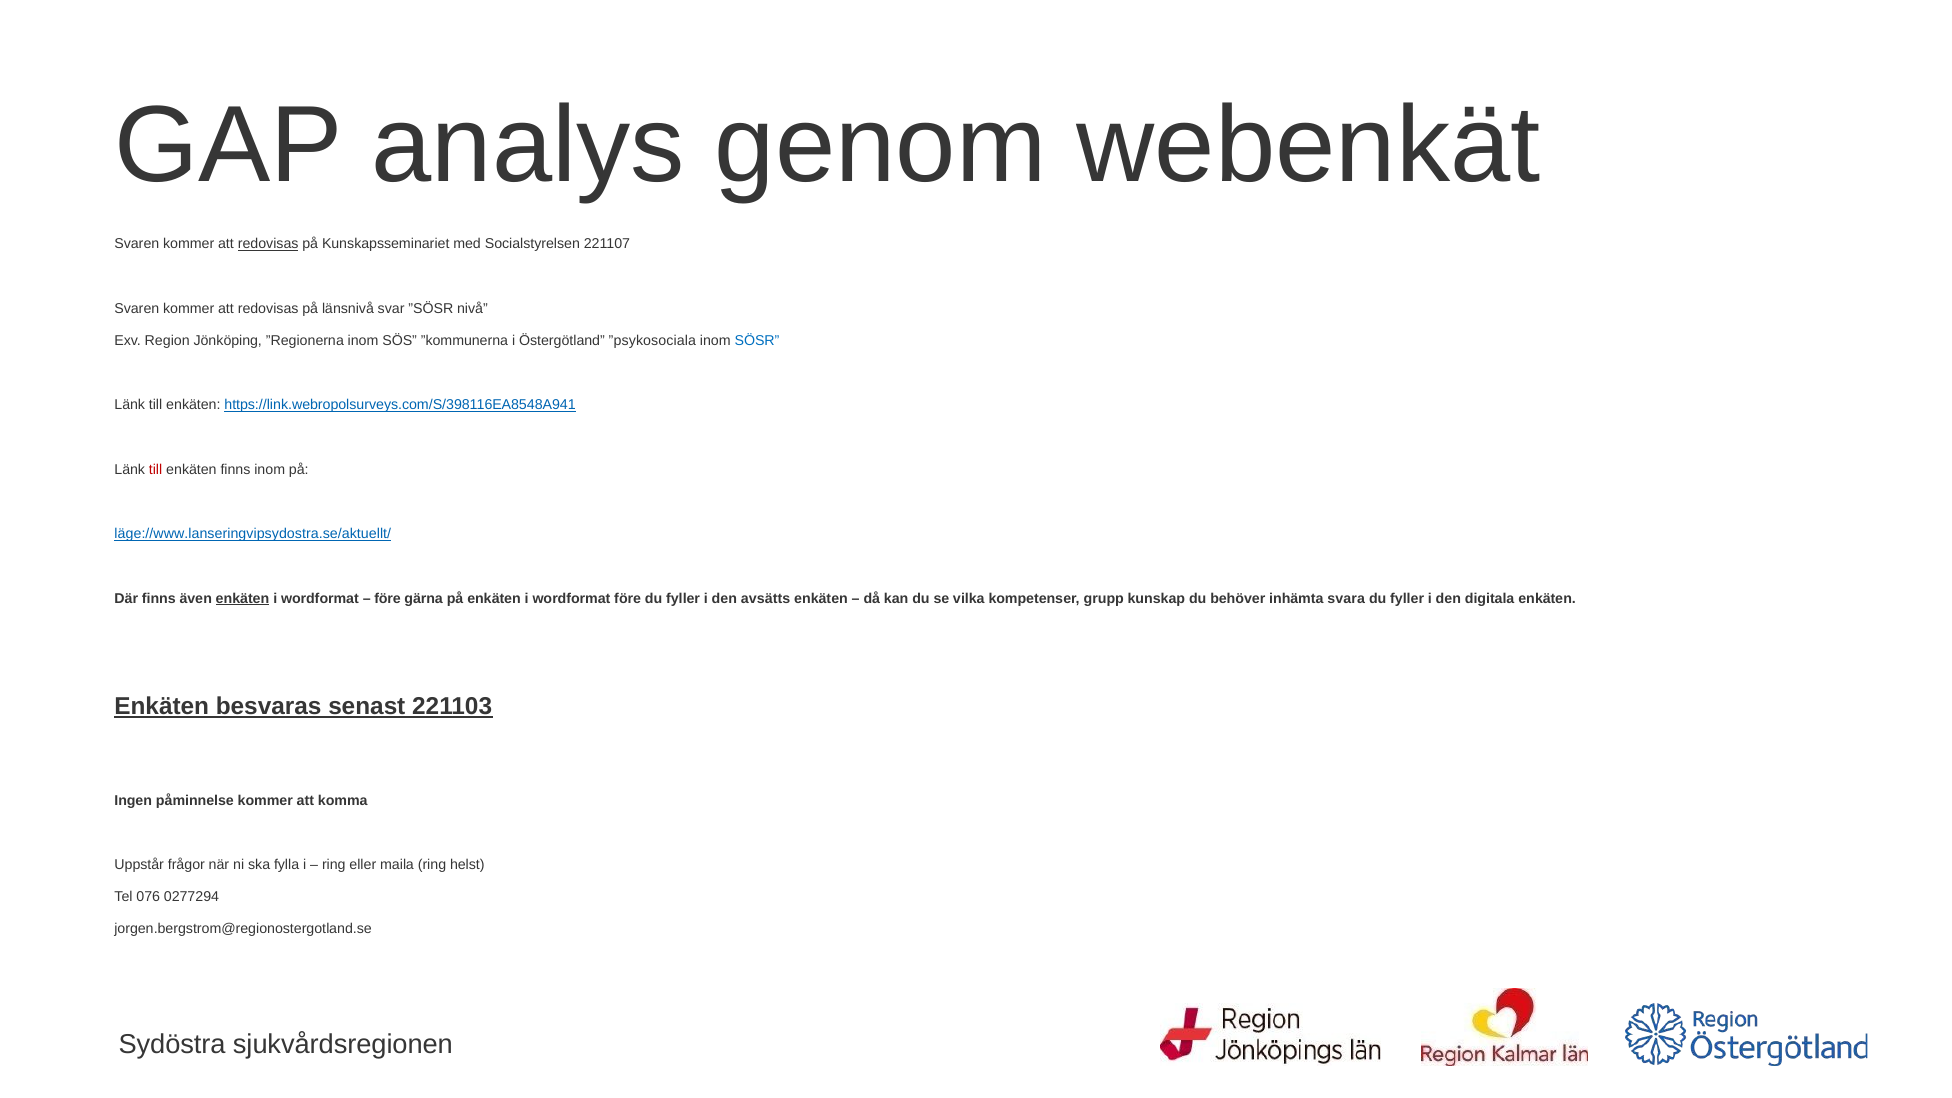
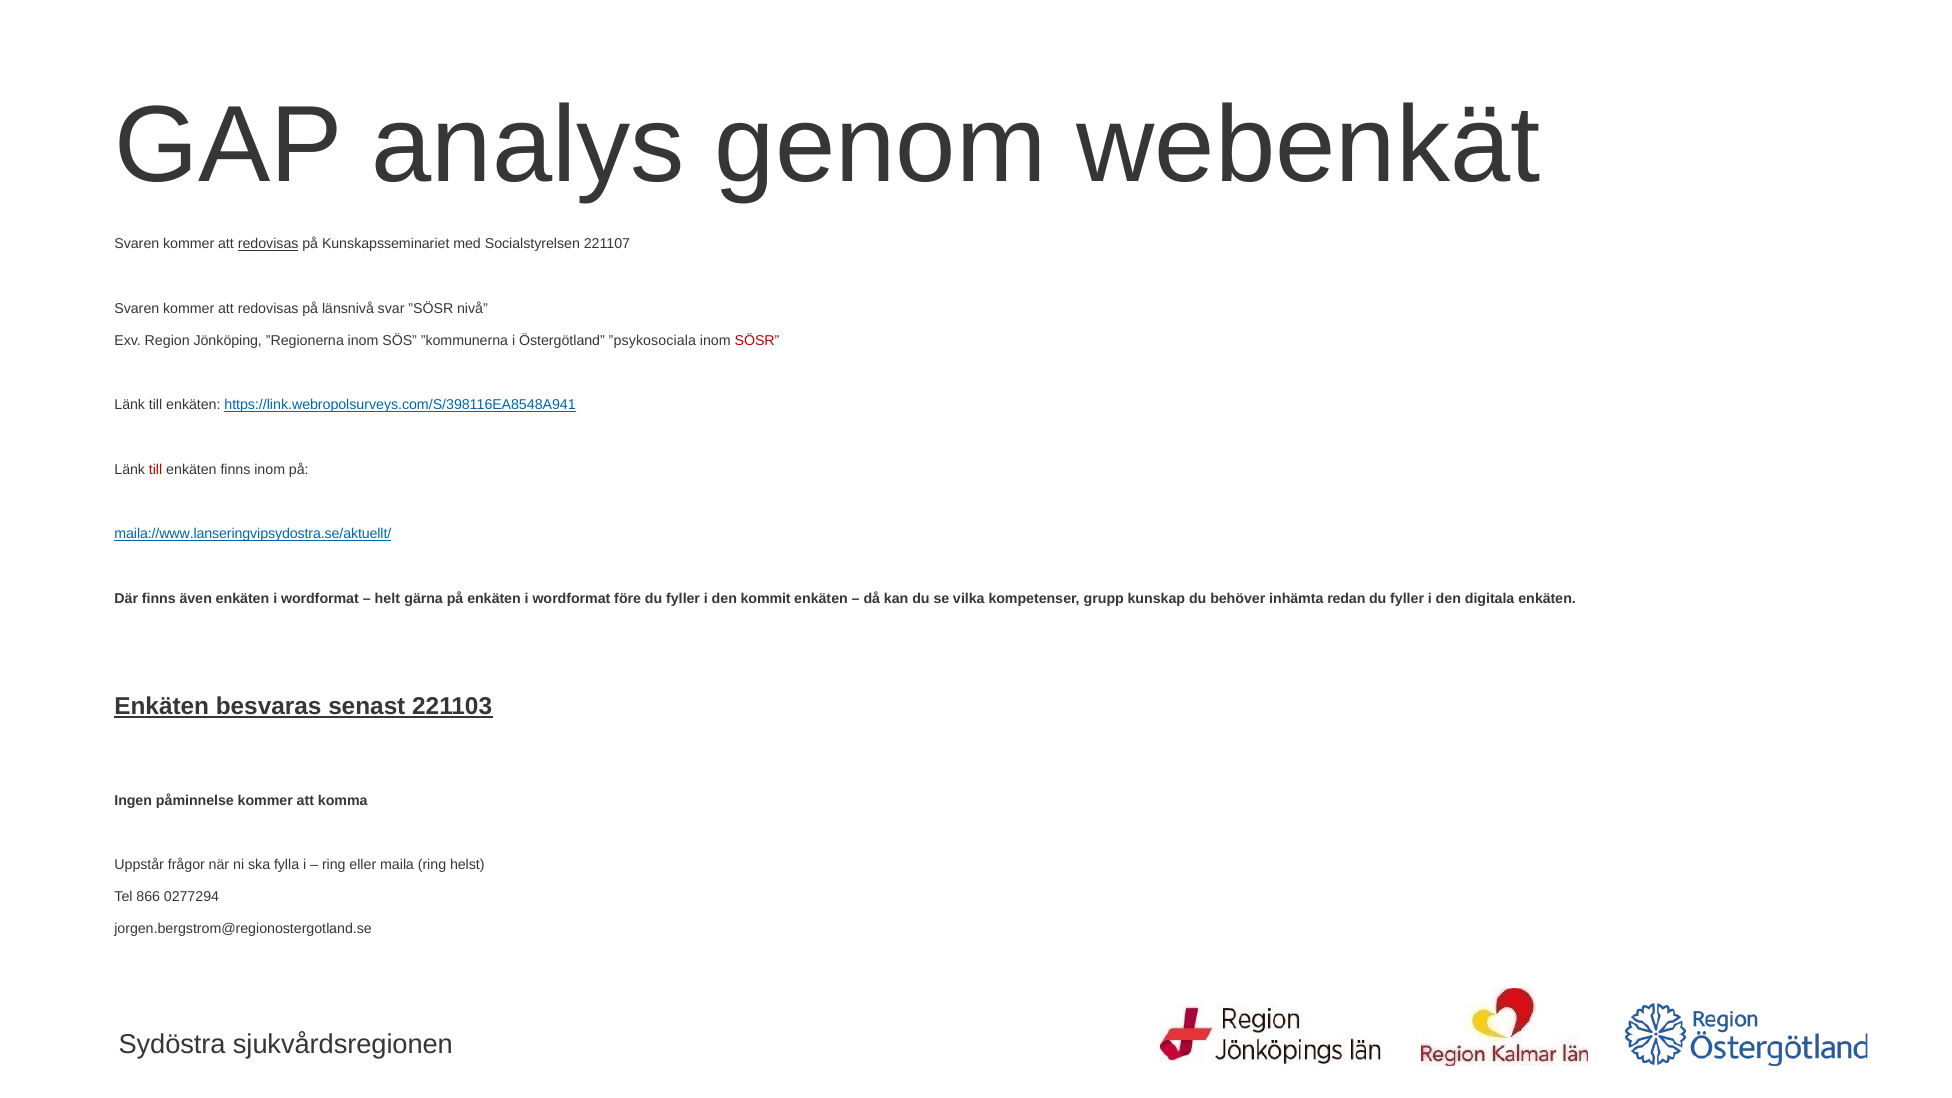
SÖSR colour: blue -> red
läge://www.lanseringvipsydostra.se/aktuellt/: läge://www.lanseringvipsydostra.se/aktuellt/ -> maila://www.lanseringvipsydostra.se/aktuellt/
enkäten at (243, 599) underline: present -> none
före at (388, 599): före -> helt
avsätts: avsätts -> kommit
svara: svara -> redan
076: 076 -> 866
